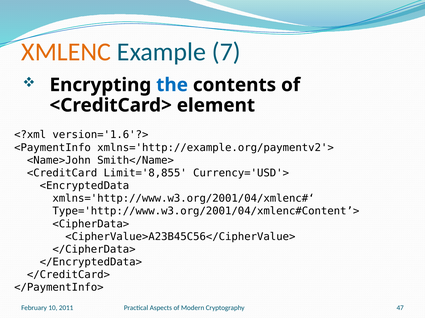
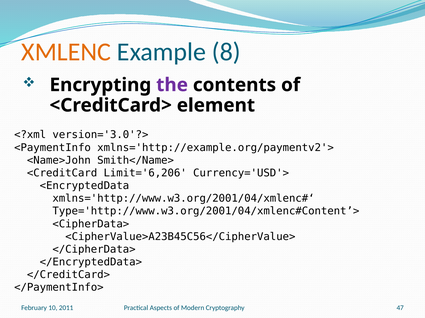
7: 7 -> 8
the colour: blue -> purple
version='1.6'?>: version='1.6'?> -> version='3.0'?>
Limit='8,855: Limit='8,855 -> Limit='6,206
